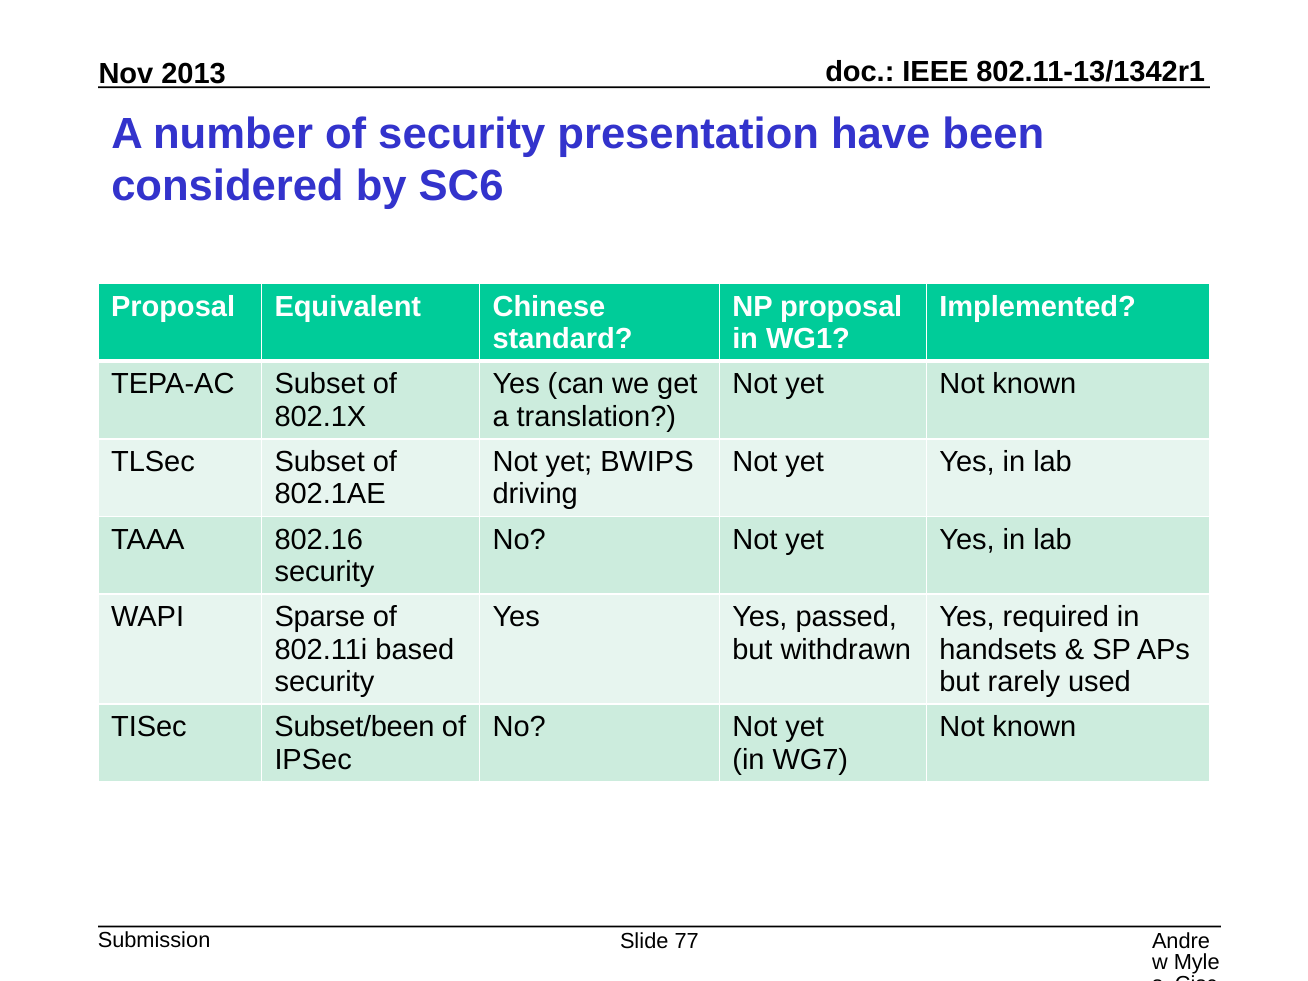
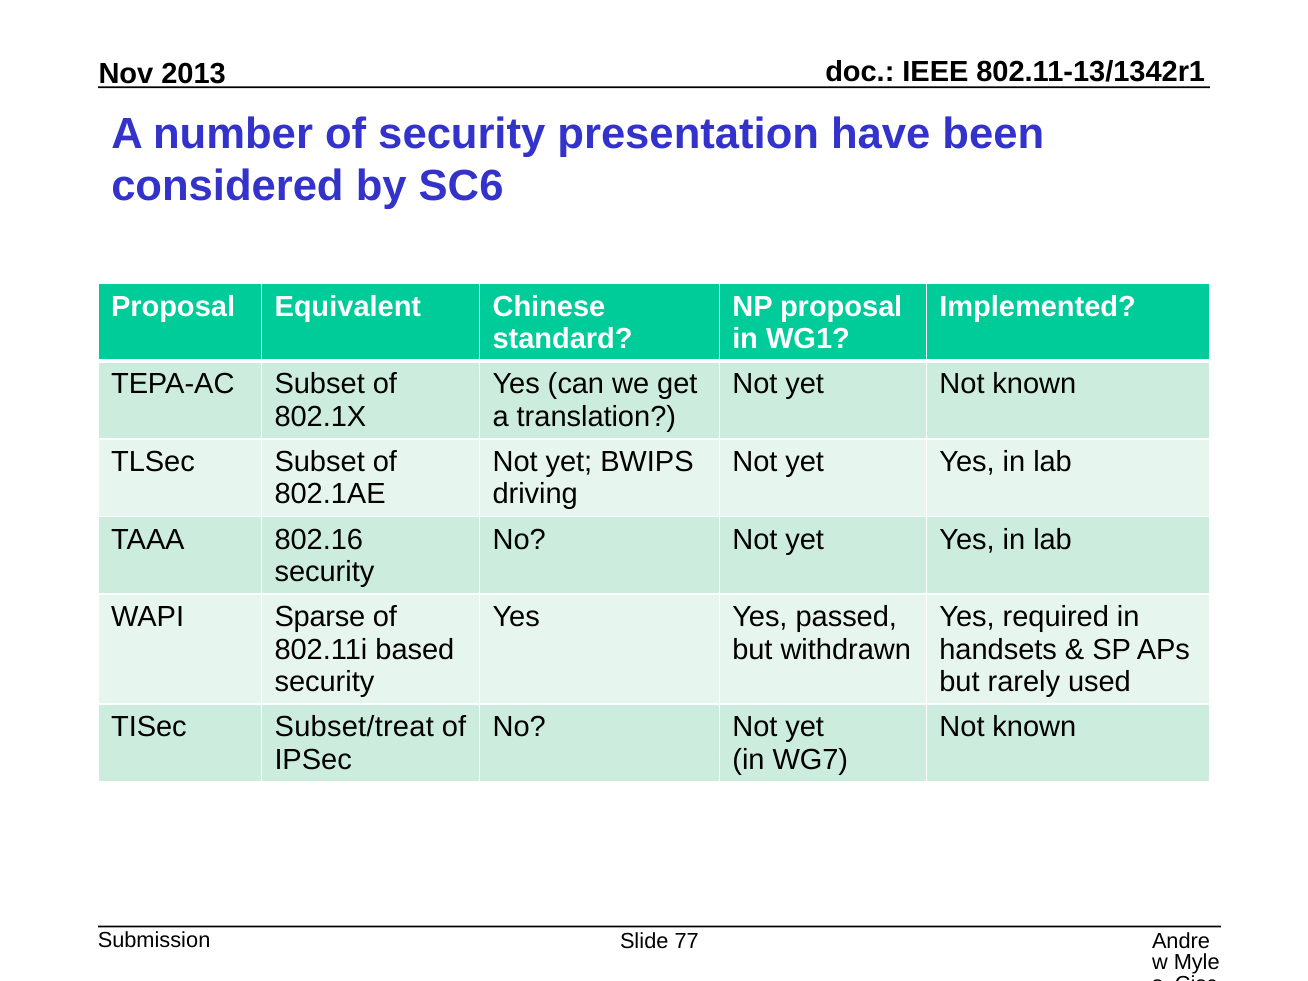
Subset/been: Subset/been -> Subset/treat
